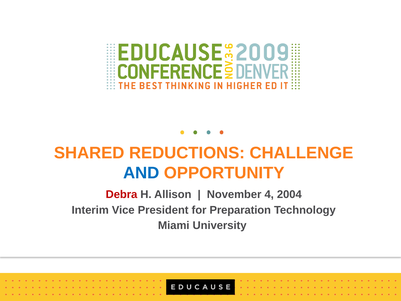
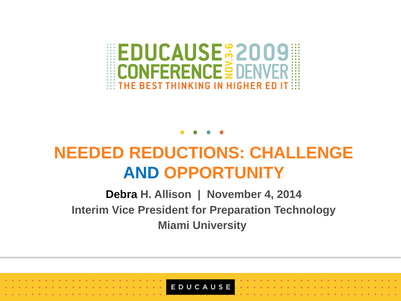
SHARED: SHARED -> NEEDED
Debra colour: red -> black
2004: 2004 -> 2014
